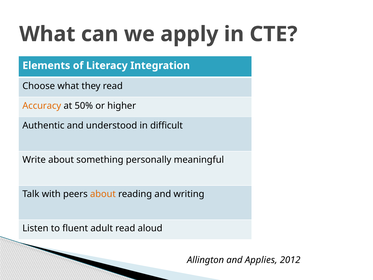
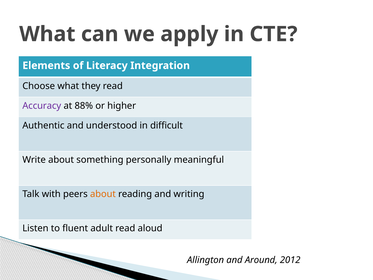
Accuracy colour: orange -> purple
50%: 50% -> 88%
Applies: Applies -> Around
